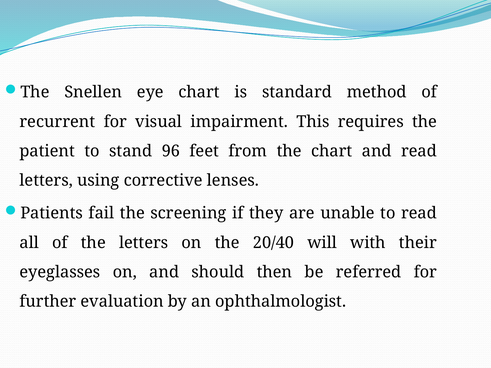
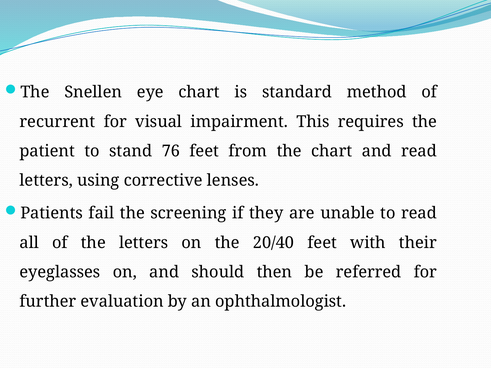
96: 96 -> 76
20/40 will: will -> feet
